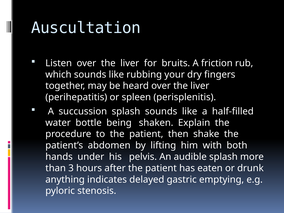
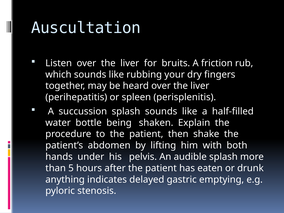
3: 3 -> 5
